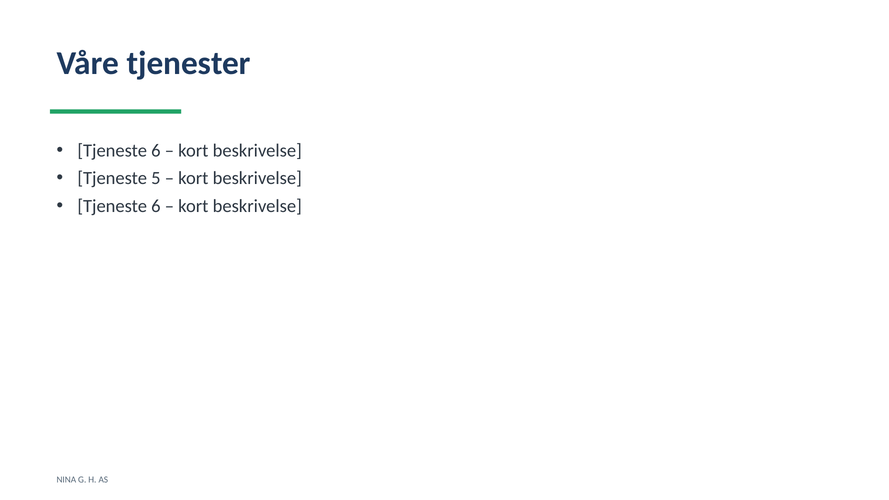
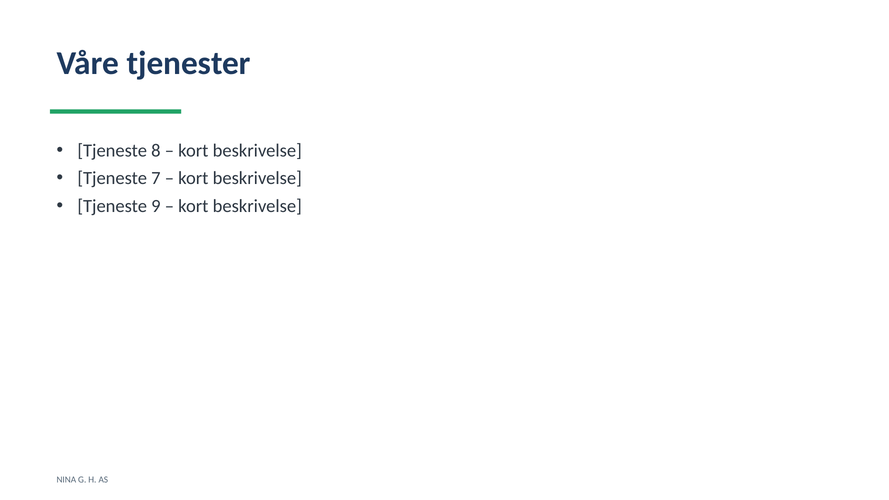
6 at (156, 151): 6 -> 8
5: 5 -> 7
6 at (156, 206): 6 -> 9
